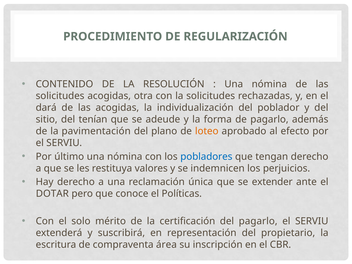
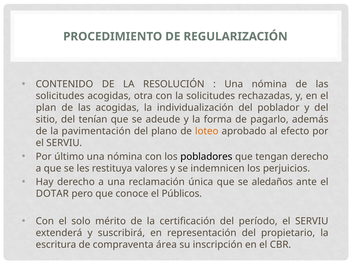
dará: dará -> plan
pobladores colour: blue -> black
extender: extender -> aledaños
Políticas: Políticas -> Públicos
del pagarlo: pagarlo -> período
